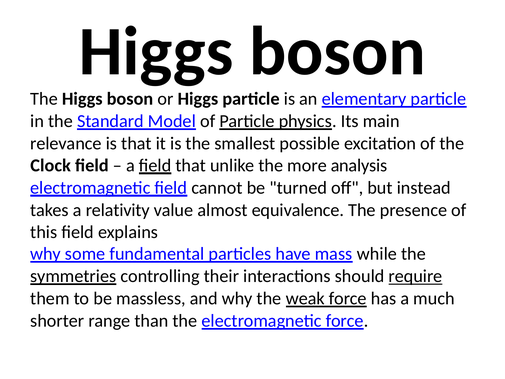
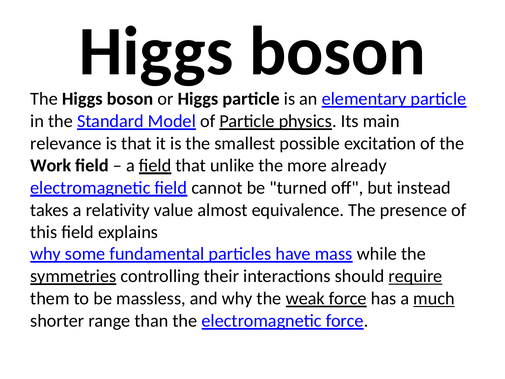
Clock: Clock -> Work
analysis: analysis -> already
much underline: none -> present
